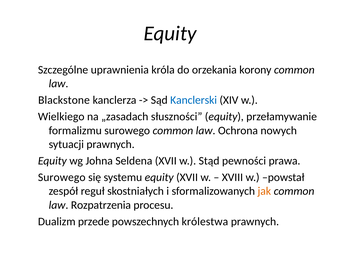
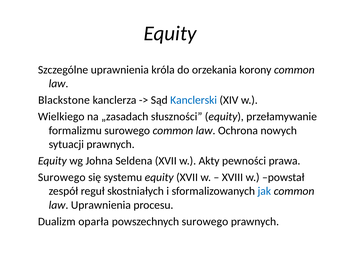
Stąd: Stąd -> Akty
jak colour: orange -> blue
law Rozpatrzenia: Rozpatrzenia -> Uprawnienia
przede: przede -> oparła
powszechnych królestwa: królestwa -> surowego
